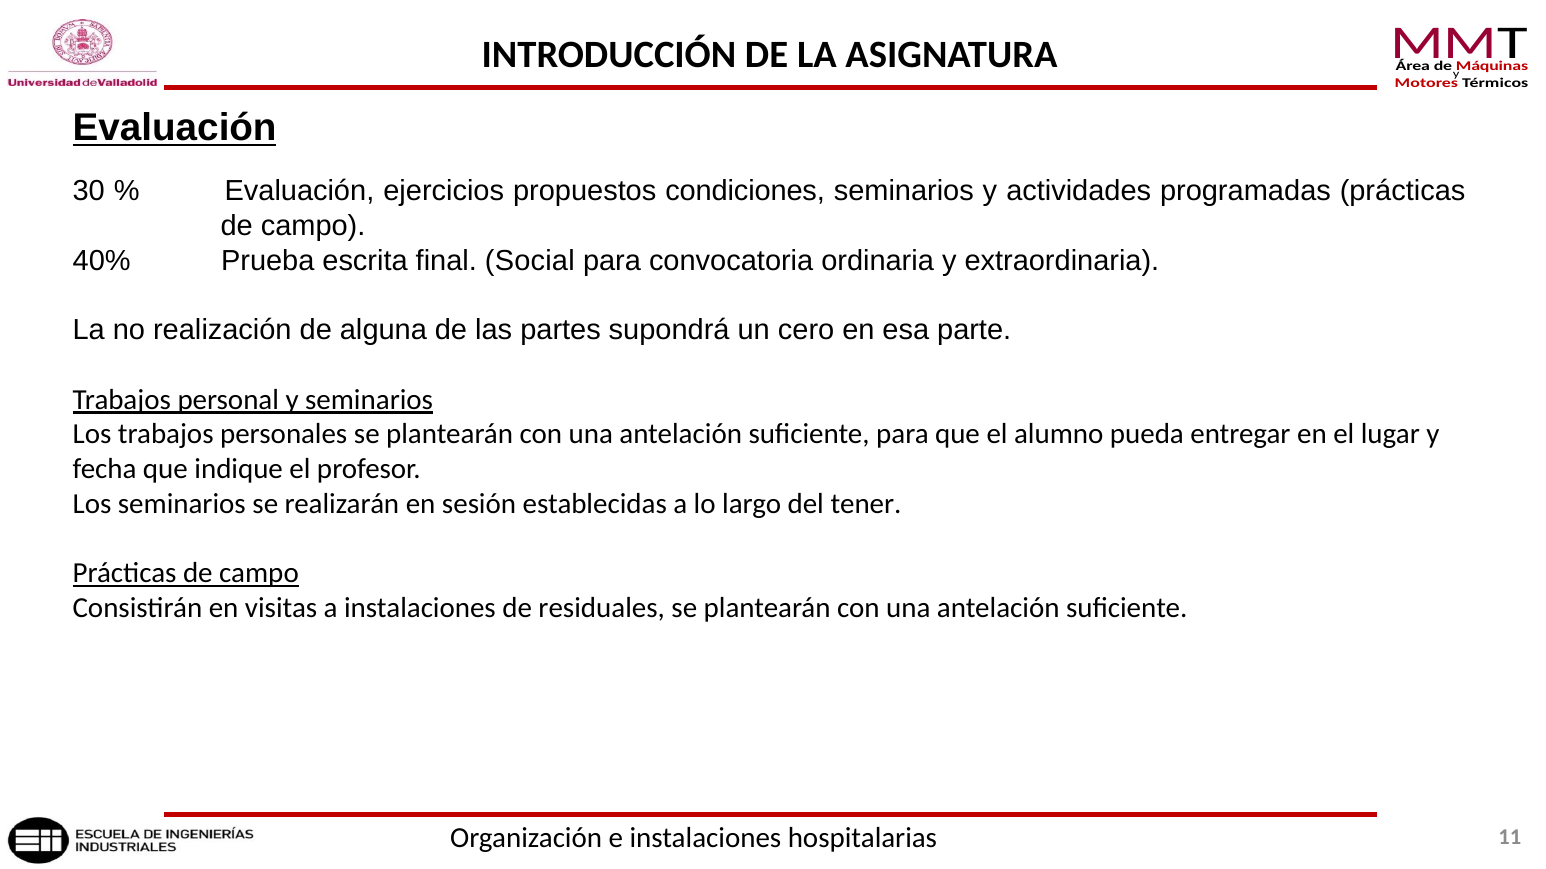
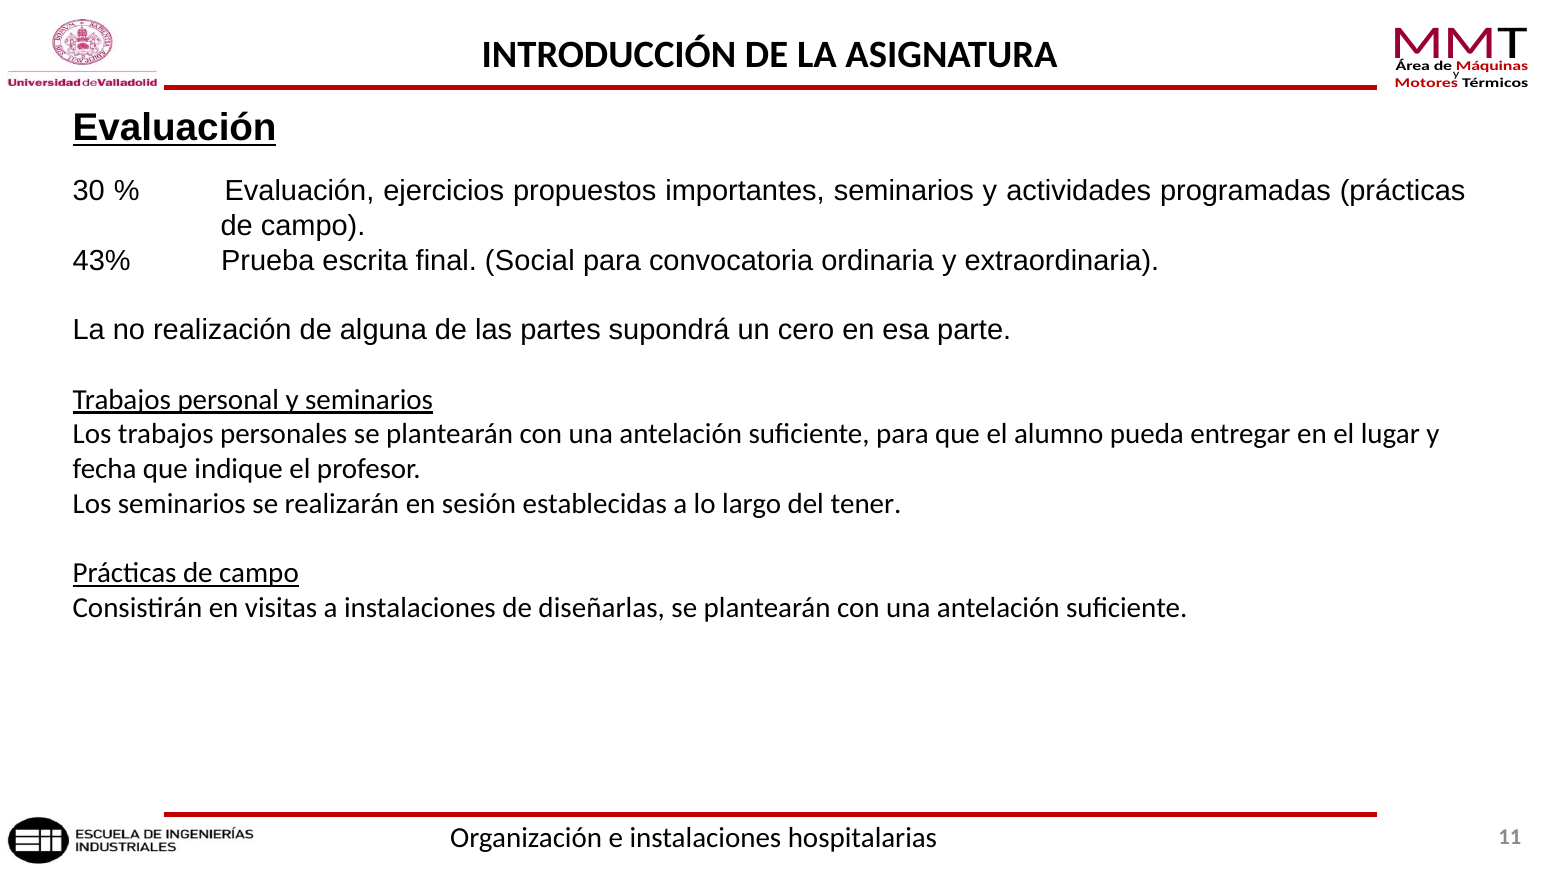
condiciones: condiciones -> importantes
40%: 40% -> 43%
residuales: residuales -> diseñarlas
